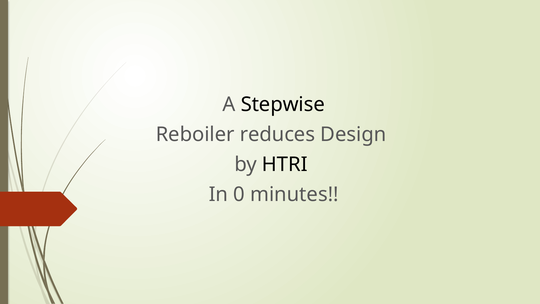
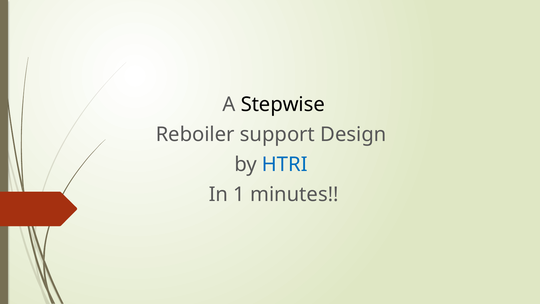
reduces: reduces -> support
HTRI colour: black -> blue
0: 0 -> 1
